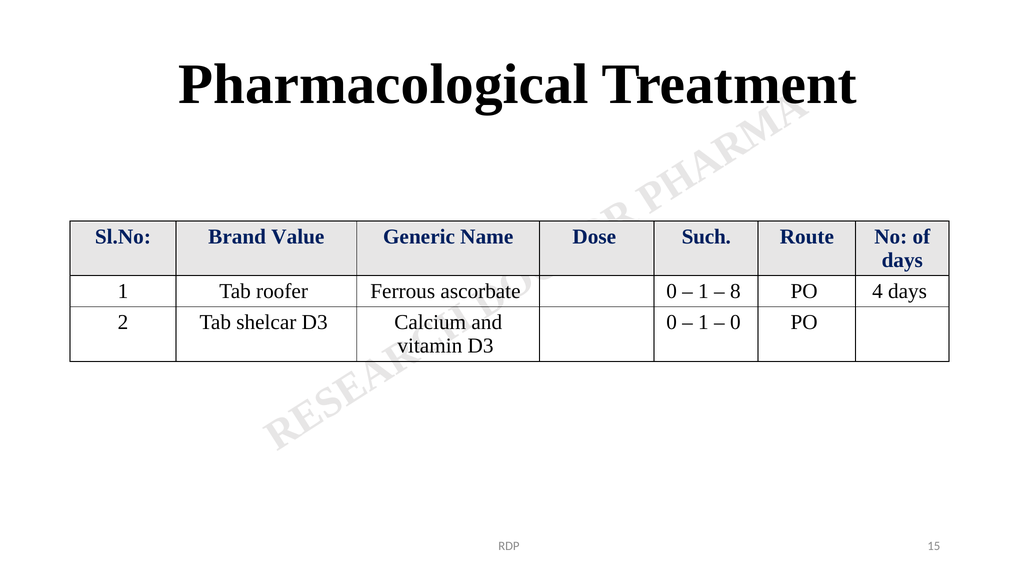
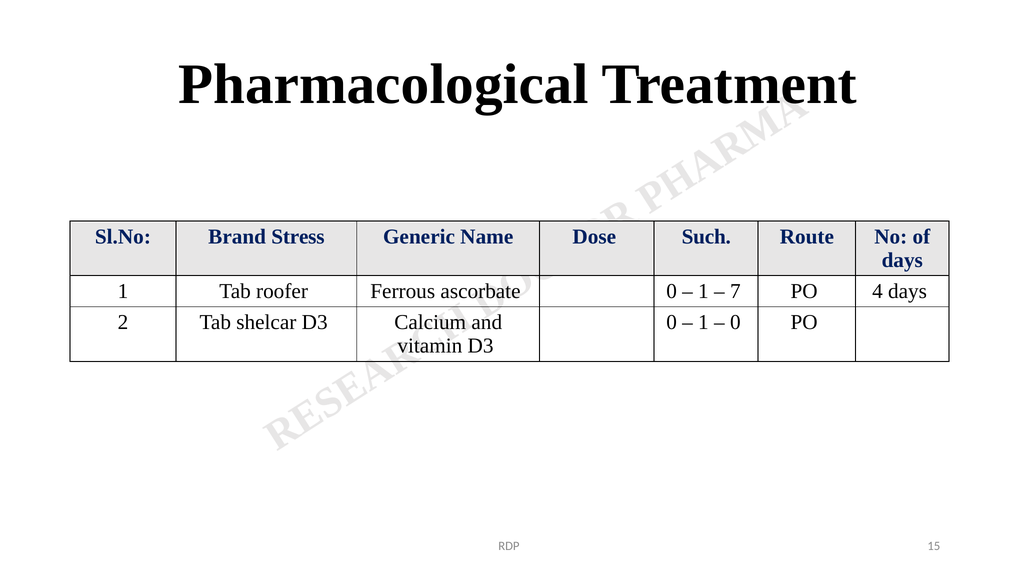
Value: Value -> Stress
8: 8 -> 7
